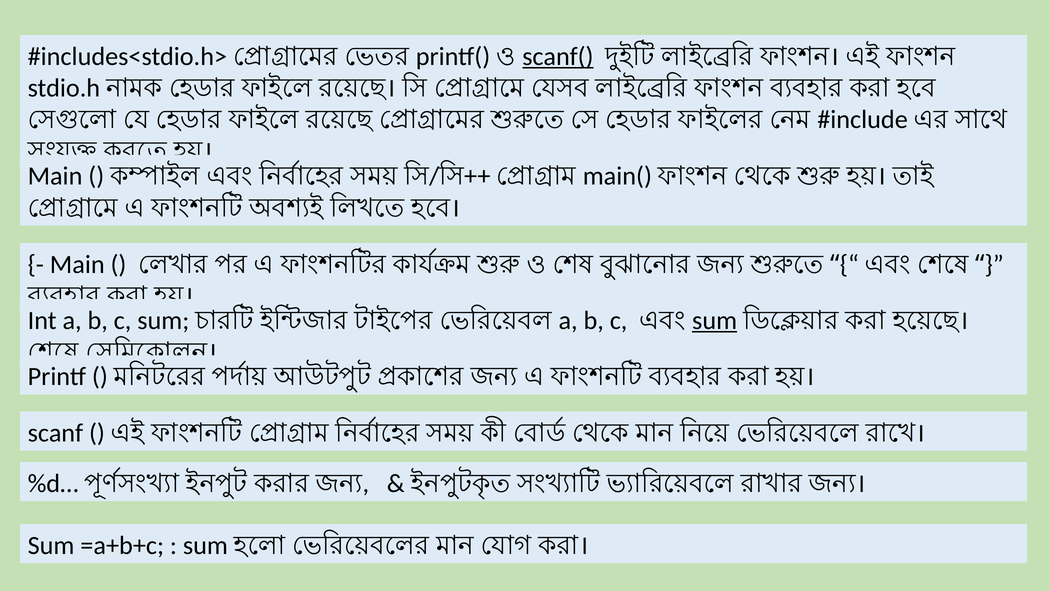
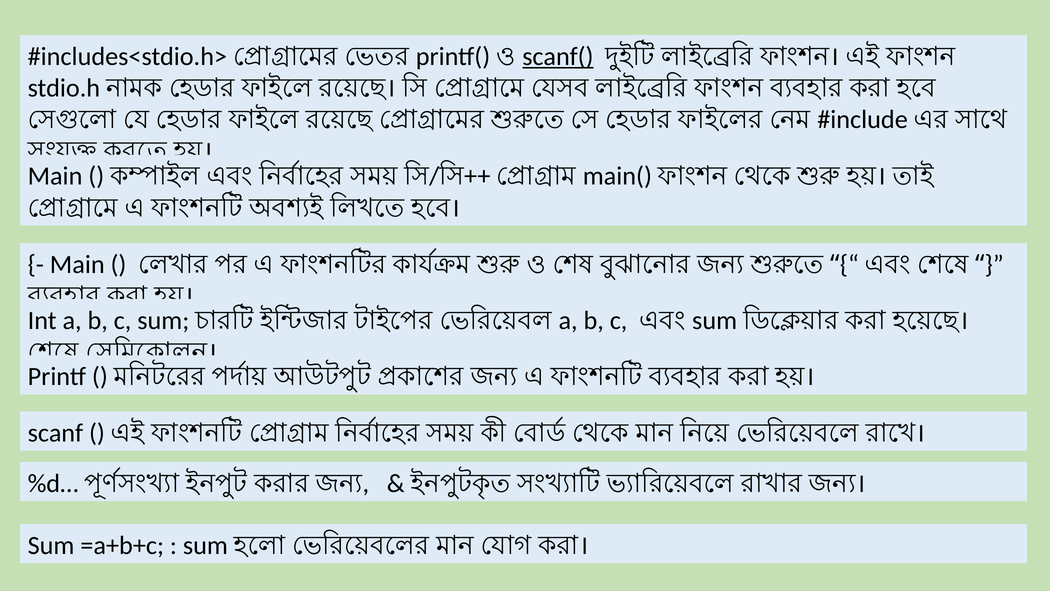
sum at (715, 320) underline: present -> none
